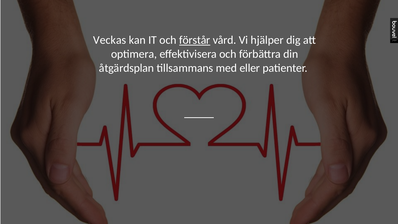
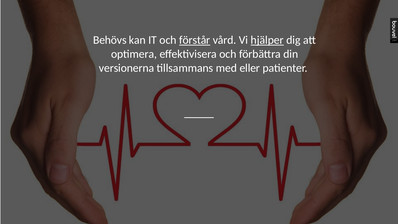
Veckas: Veckas -> Behövs
hjälper underline: none -> present
åtgärdsplan: åtgärdsplan -> versionerna
